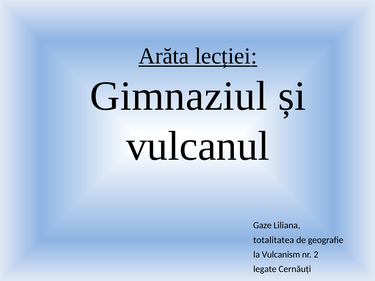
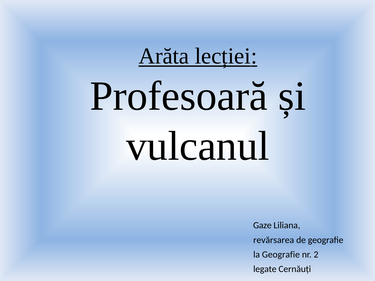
Gimnaziul: Gimnaziul -> Profesoară
totalitatea: totalitatea -> revărsarea
la Vulcanism: Vulcanism -> Geografie
